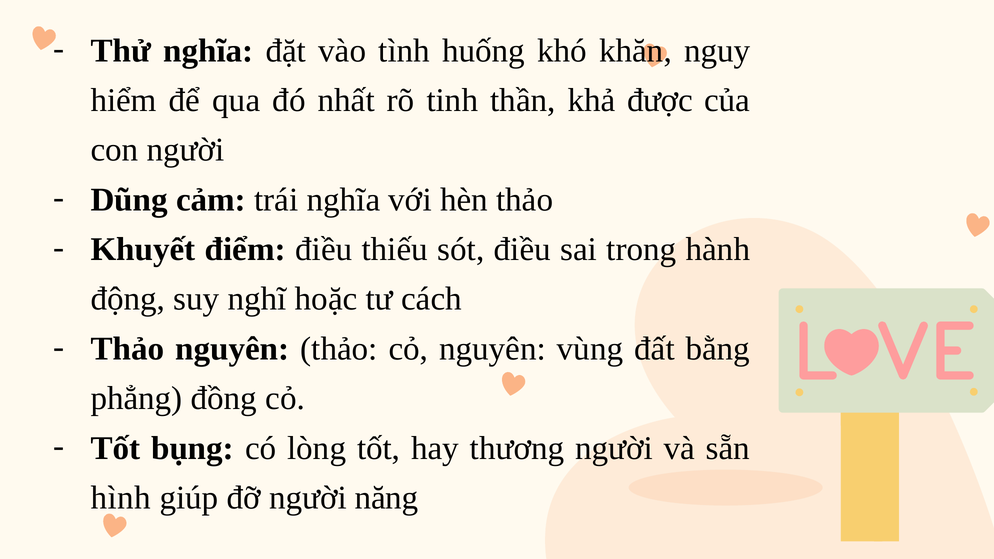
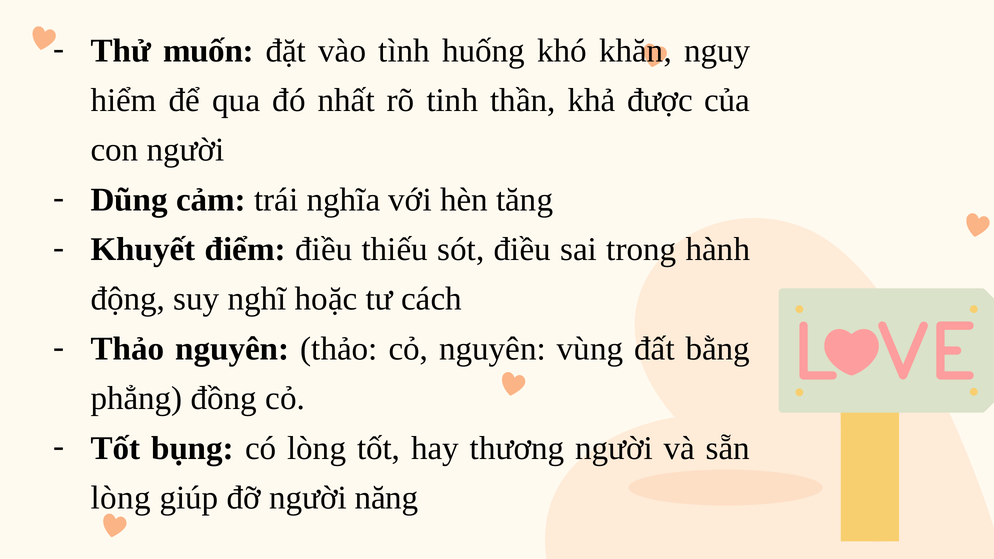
Thử nghĩa: nghĩa -> muốn
hèn thảo: thảo -> tăng
hình at (121, 498): hình -> lòng
